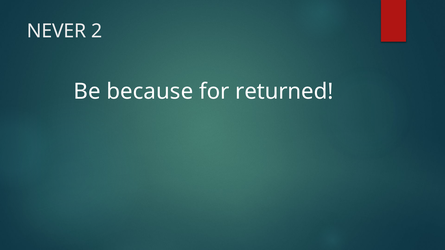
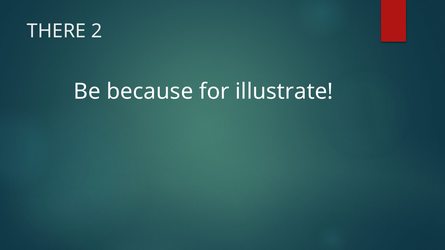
NEVER: NEVER -> THERE
returned: returned -> illustrate
